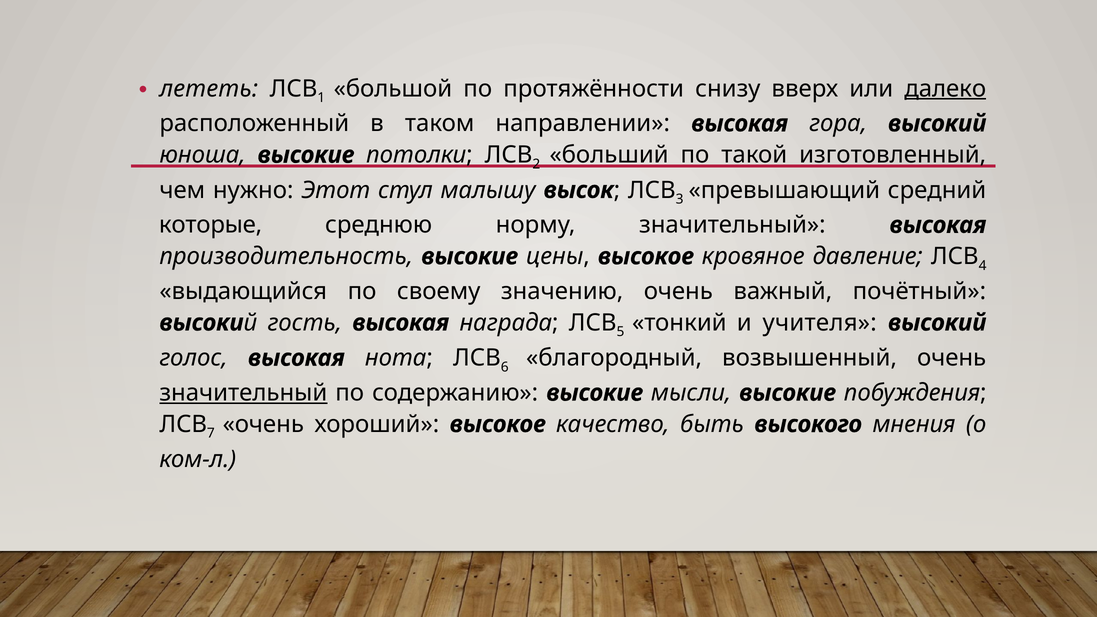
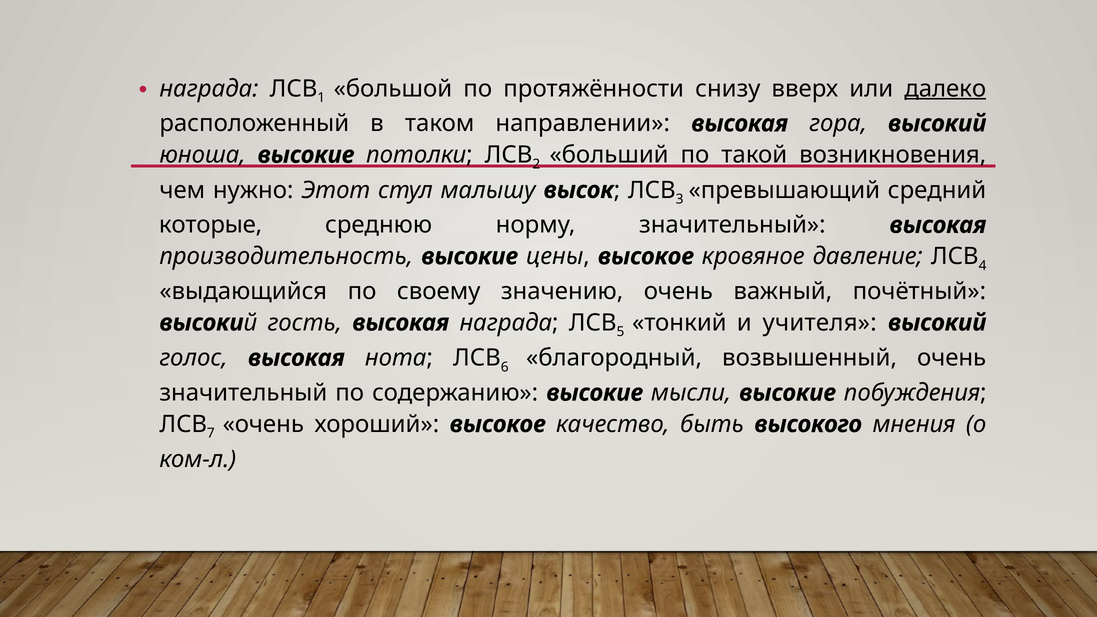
лететь at (209, 89): лететь -> награда
изготовленный: изготовленный -> возникновения
значительный at (243, 393) underline: present -> none
